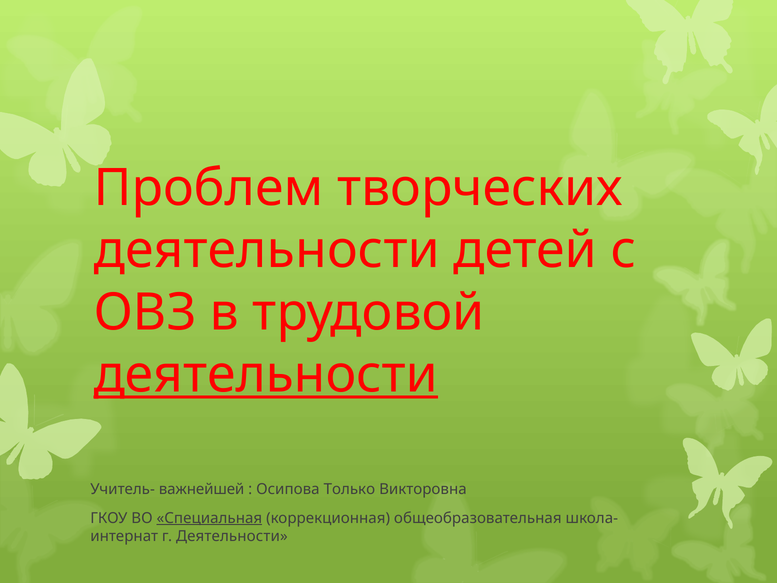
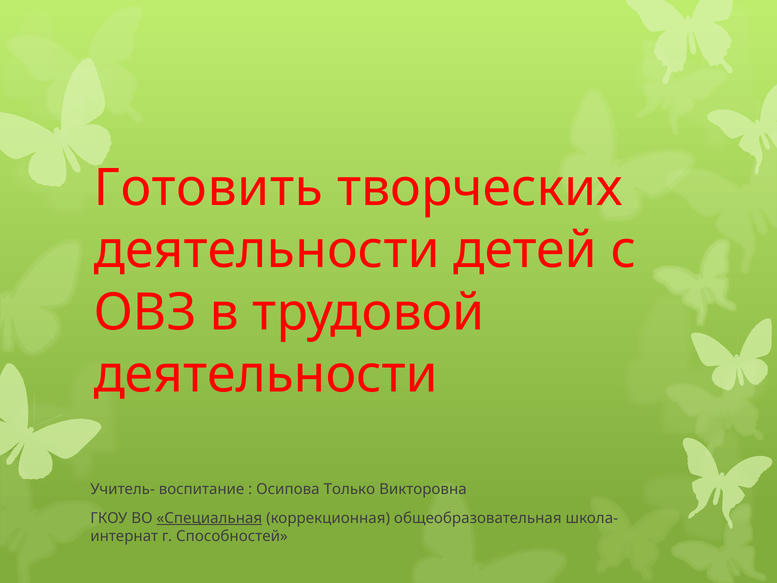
Проблем: Проблем -> Готовить
деятельности at (266, 375) underline: present -> none
важнейшей: важнейшей -> воспитание
г Деятельности: Деятельности -> Способностей
